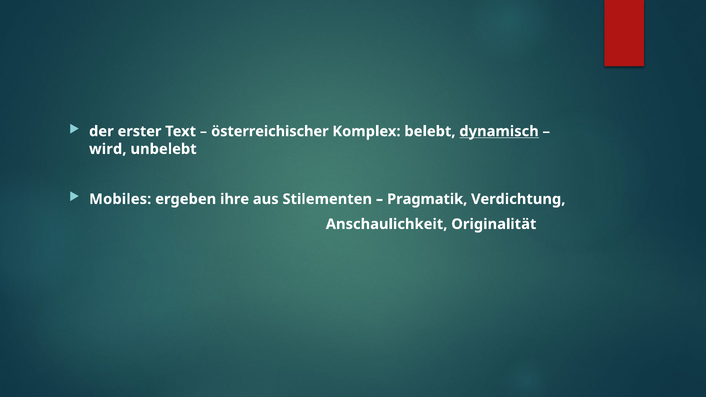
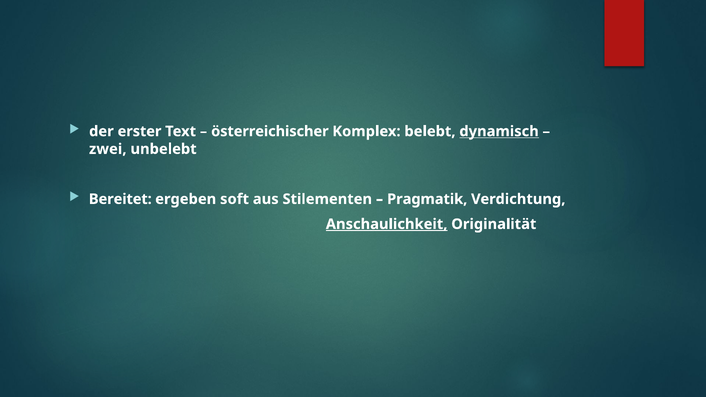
wird: wird -> zwei
Mobiles: Mobiles -> Bereitet
ihre: ihre -> soft
Anschaulichkeit underline: none -> present
